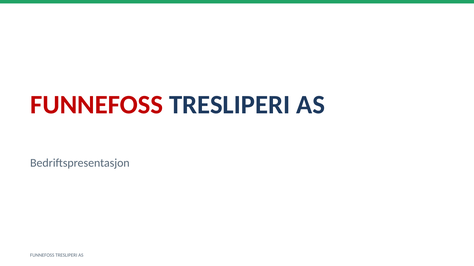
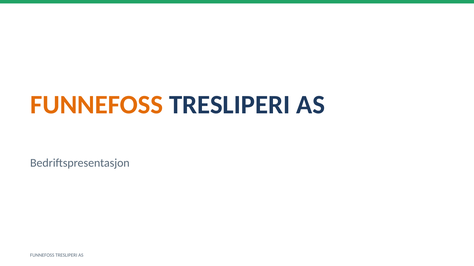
FUNNEFOSS at (97, 105) colour: red -> orange
